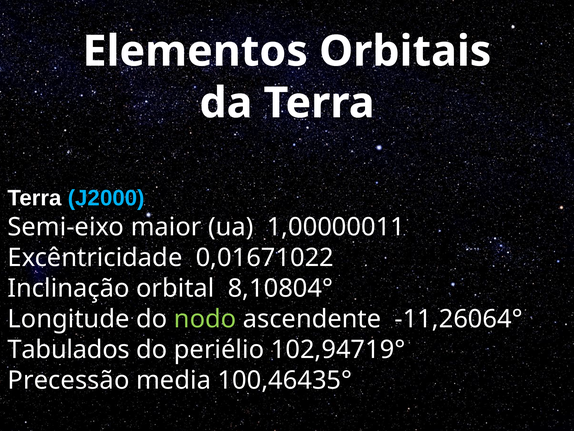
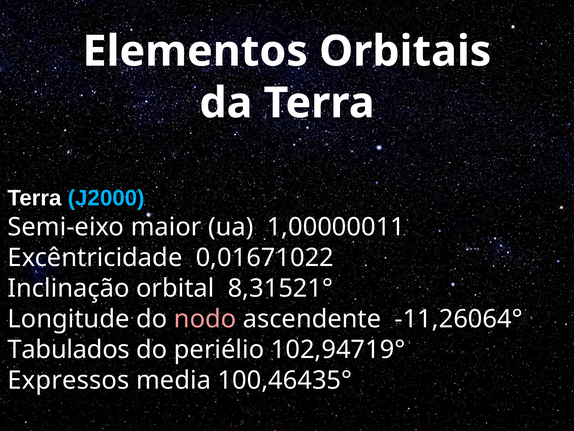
8,10804°: 8,10804° -> 8,31521°
nodo colour: light green -> pink
Precessão: Precessão -> Expressos
